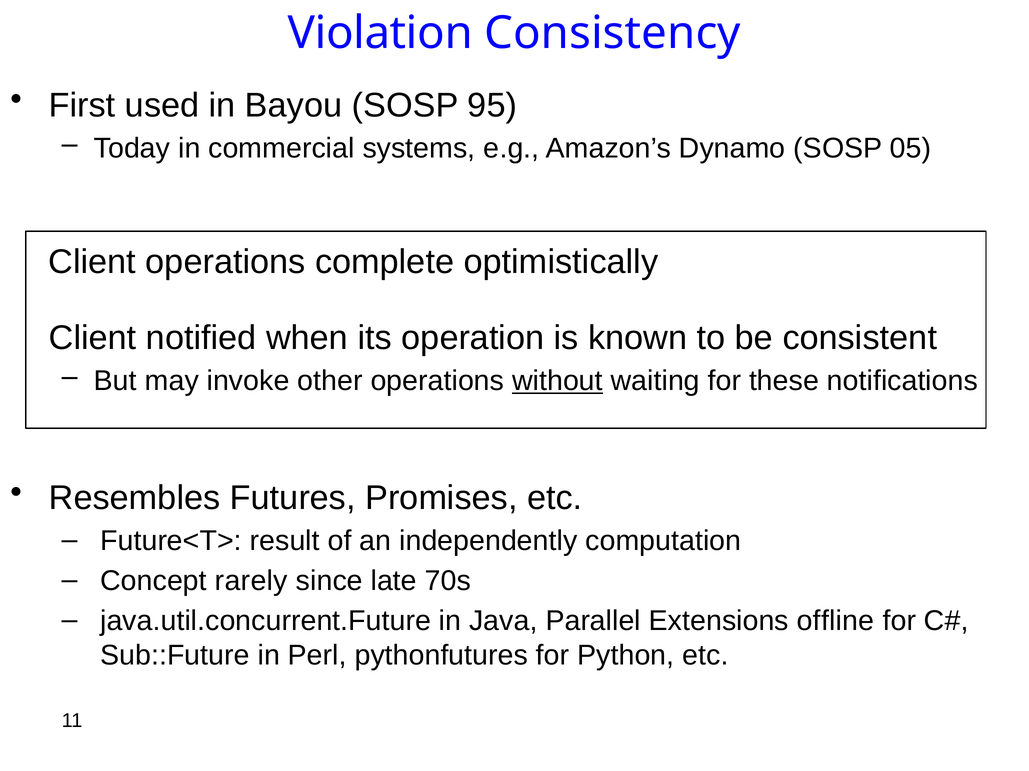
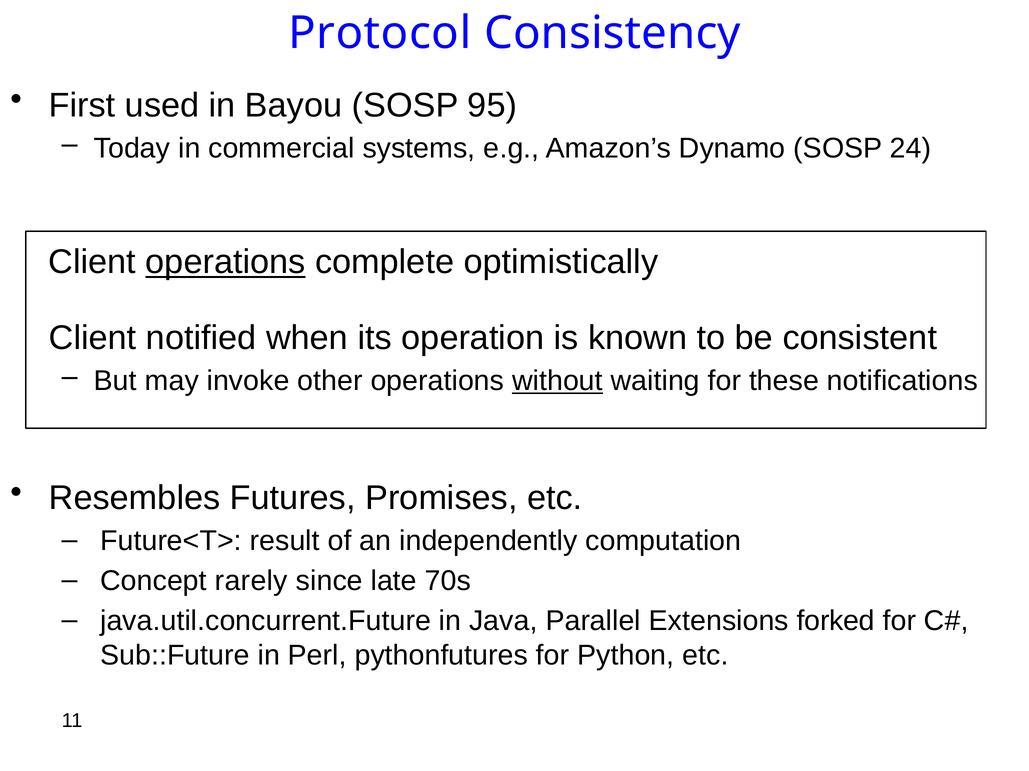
Violation: Violation -> Protocol
05: 05 -> 24
operations at (225, 262) underline: none -> present
offline: offline -> forked
